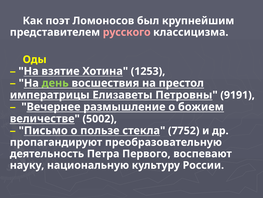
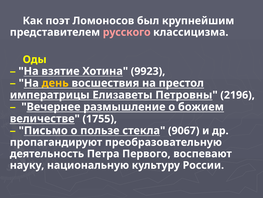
1253: 1253 -> 9923
день colour: light green -> yellow
9191: 9191 -> 2196
5002: 5002 -> 1755
7752: 7752 -> 9067
